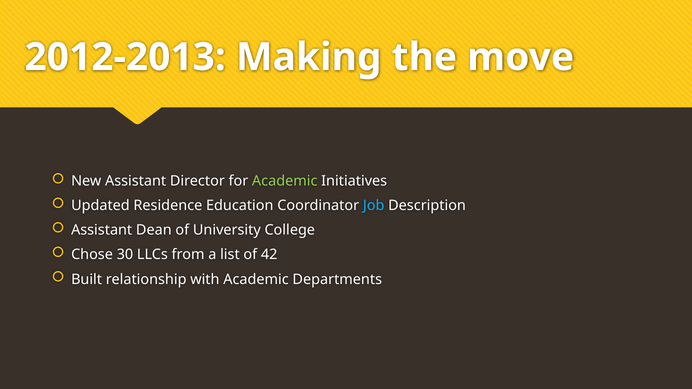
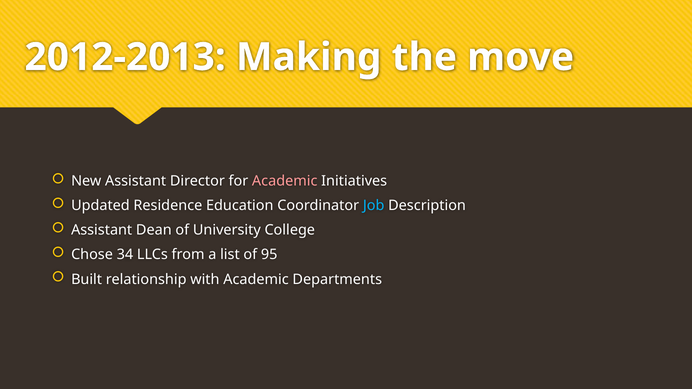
Academic at (285, 181) colour: light green -> pink
30: 30 -> 34
42: 42 -> 95
